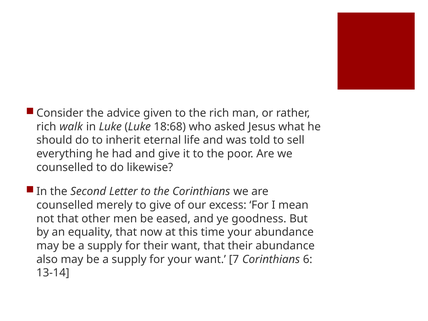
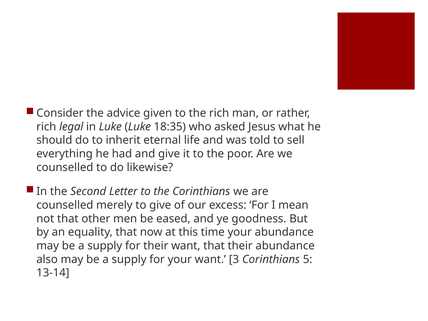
walk: walk -> legal
18:68: 18:68 -> 18:35
7: 7 -> 3
6: 6 -> 5
